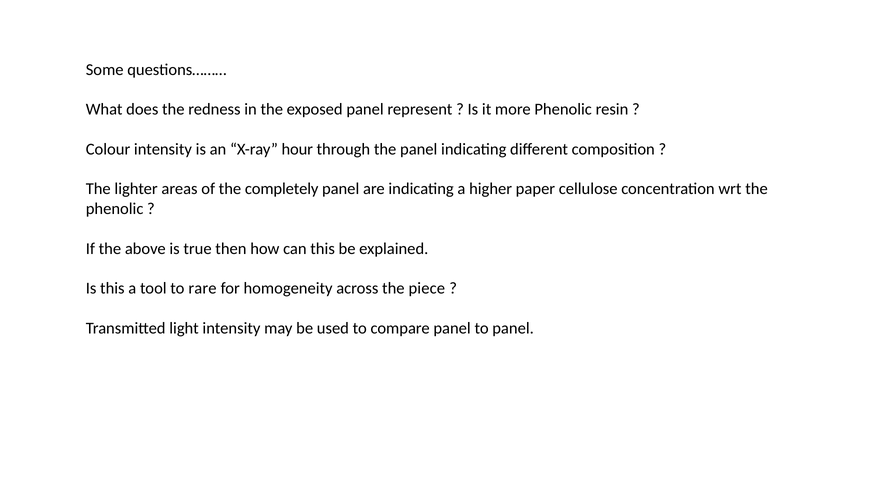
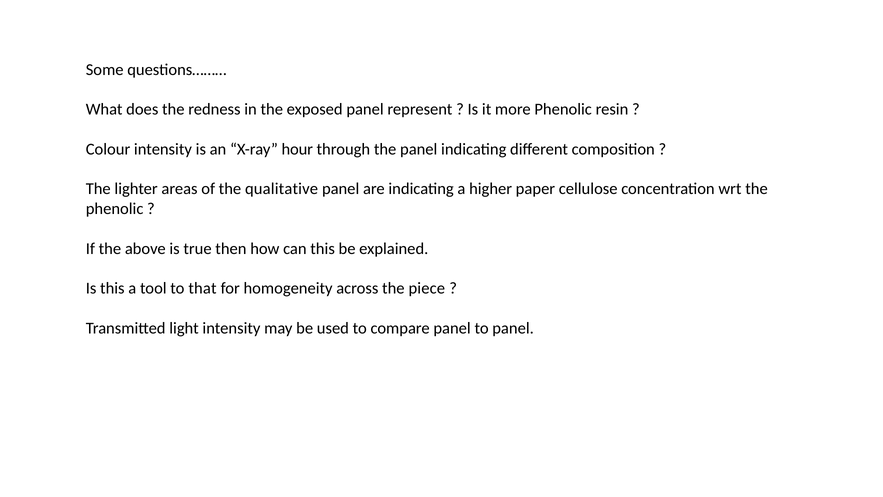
completely: completely -> qualitative
rare: rare -> that
